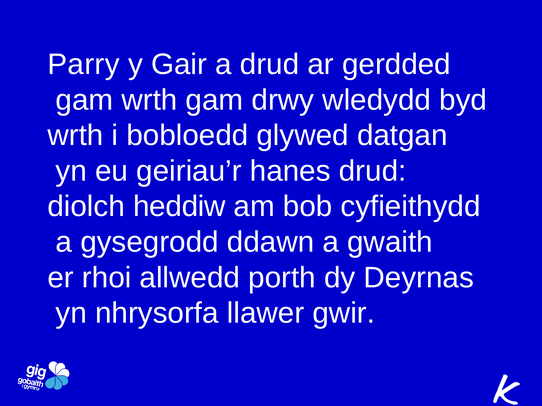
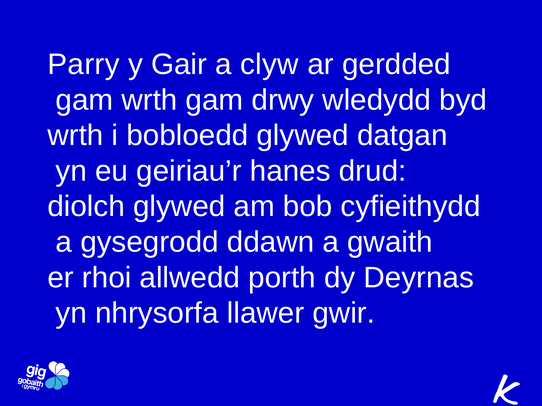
a drud: drud -> clyw
diolch heddiw: heddiw -> glywed
